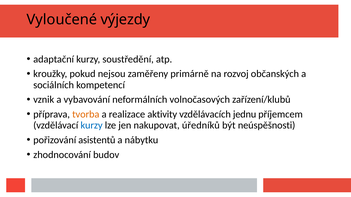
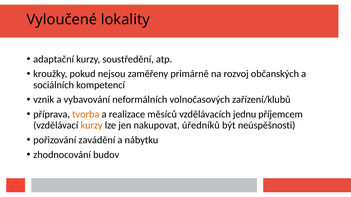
výjezdy: výjezdy -> lokality
aktivity: aktivity -> měsíců
kurzy at (92, 126) colour: blue -> orange
asistentů: asistentů -> zavádění
